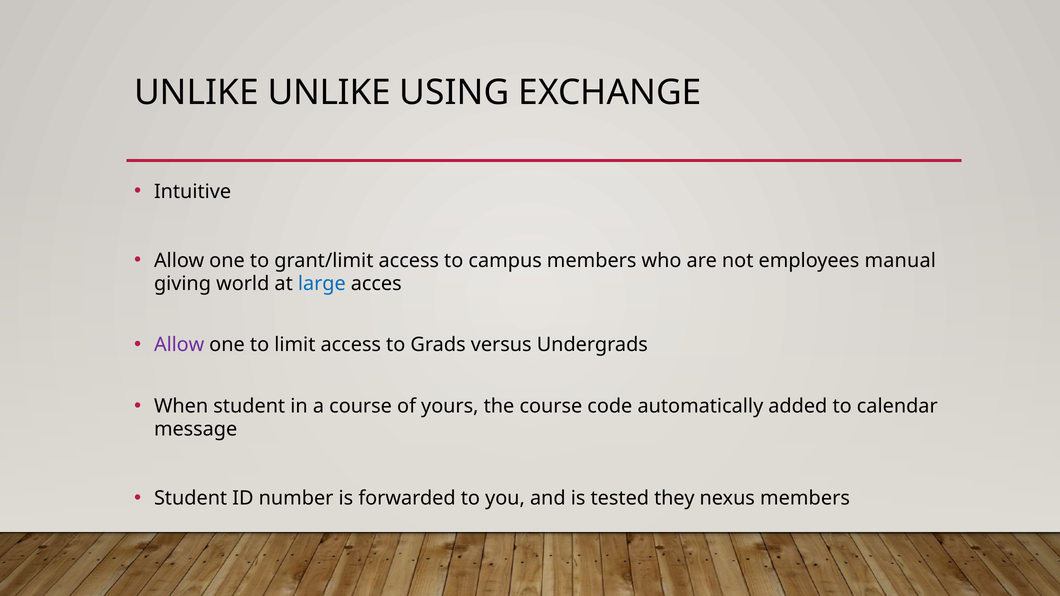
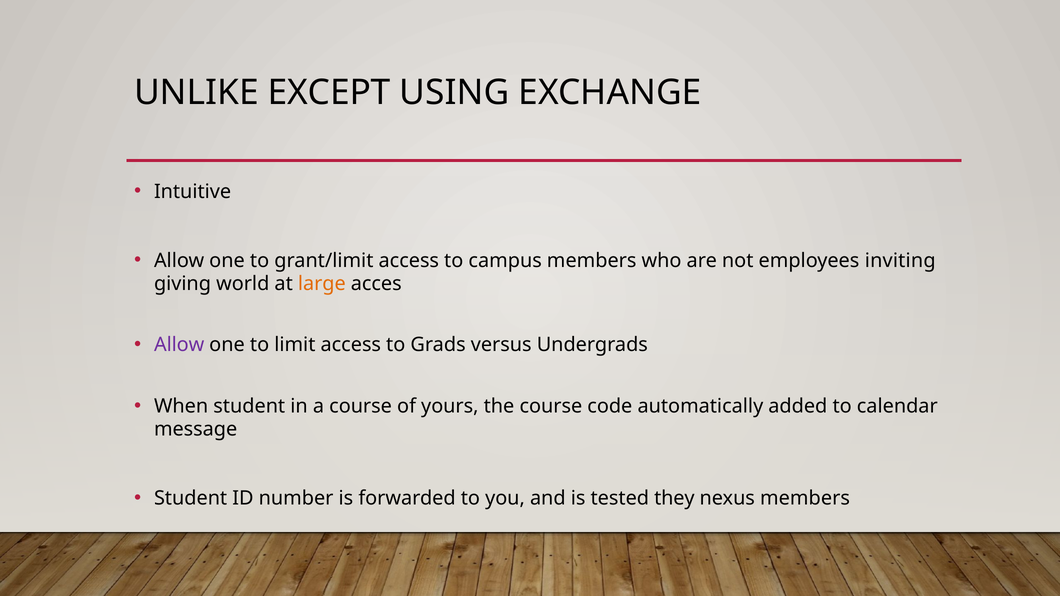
UNLIKE UNLIKE: UNLIKE -> EXCEPT
manual: manual -> inviting
large colour: blue -> orange
